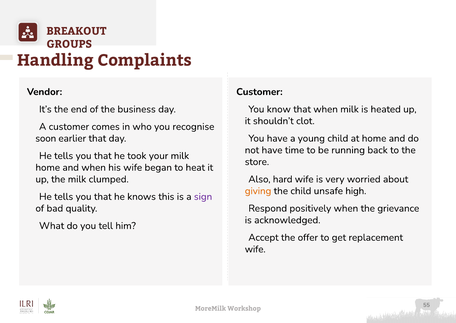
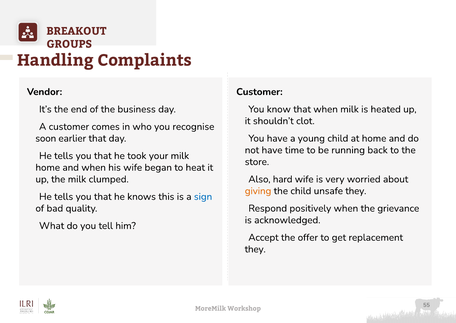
unsafe high: high -> they
sign colour: purple -> blue
wife at (255, 249): wife -> they
